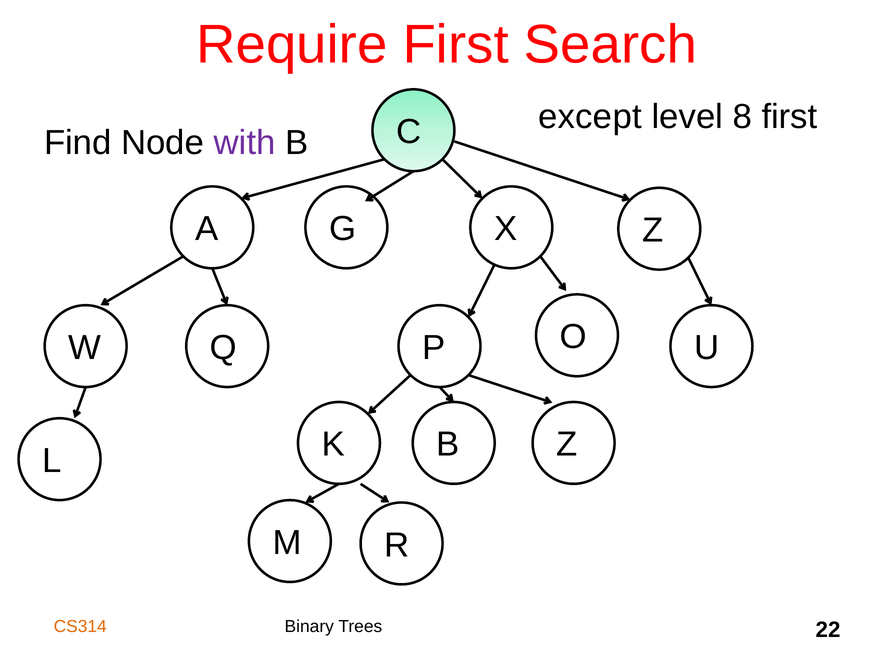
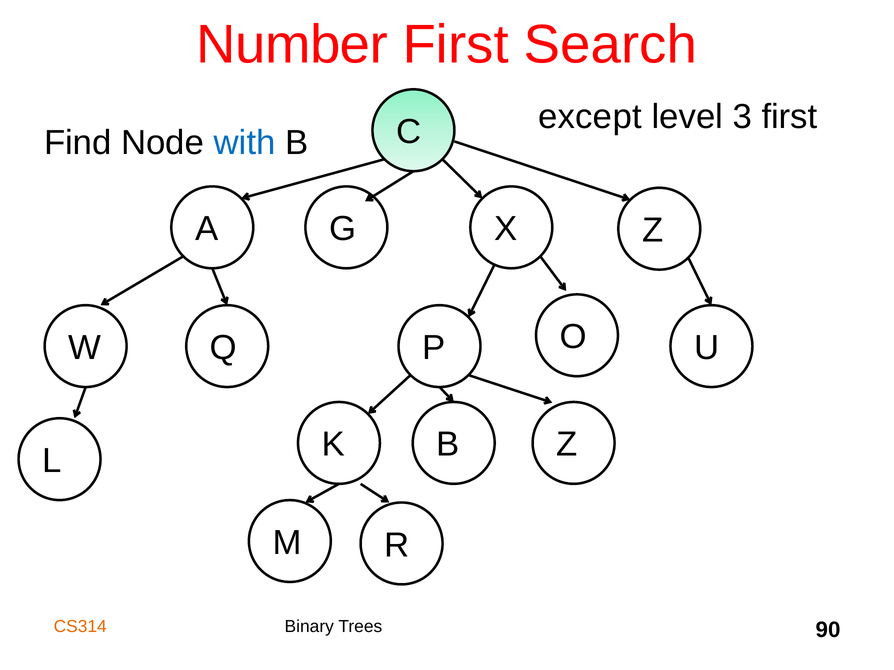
Require: Require -> Number
8: 8 -> 3
with colour: purple -> blue
22: 22 -> 90
